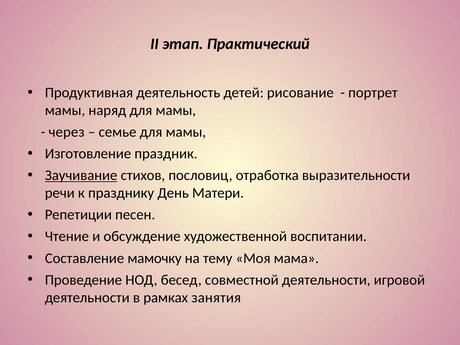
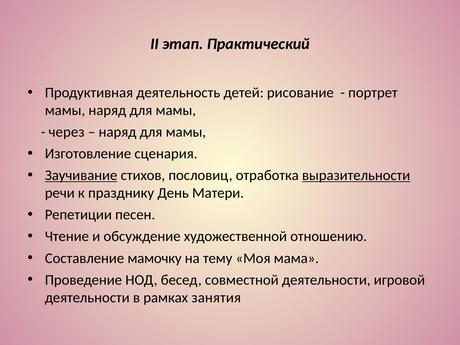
семье at (118, 132): семье -> наряд
праздник: праздник -> сценария
выразительности underline: none -> present
воспитании: воспитании -> отношению
